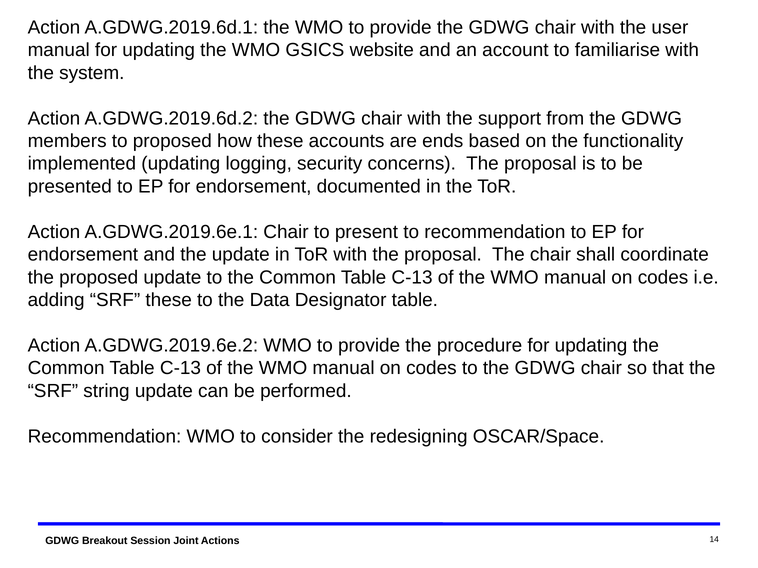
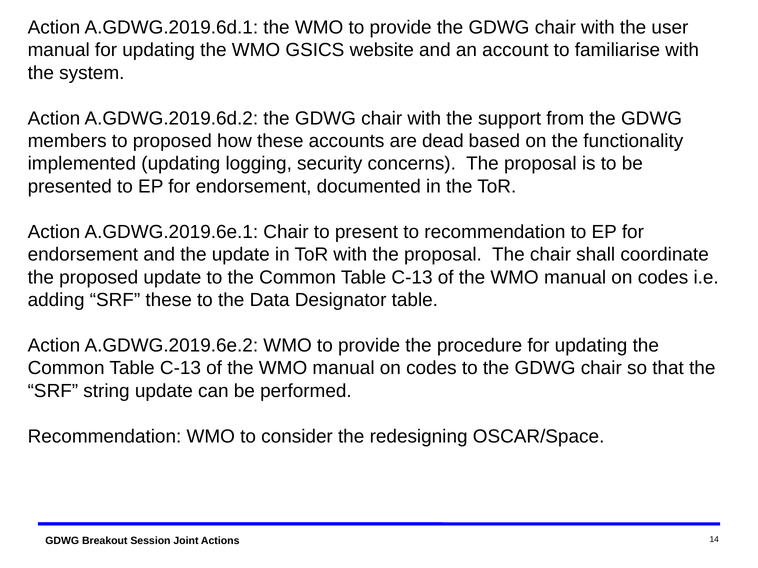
ends: ends -> dead
